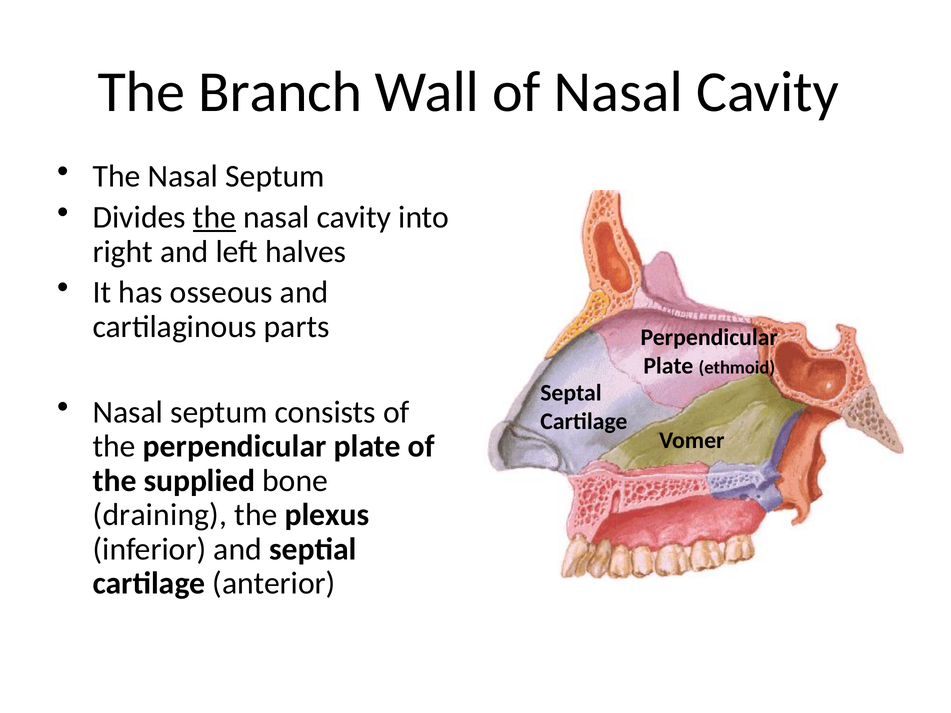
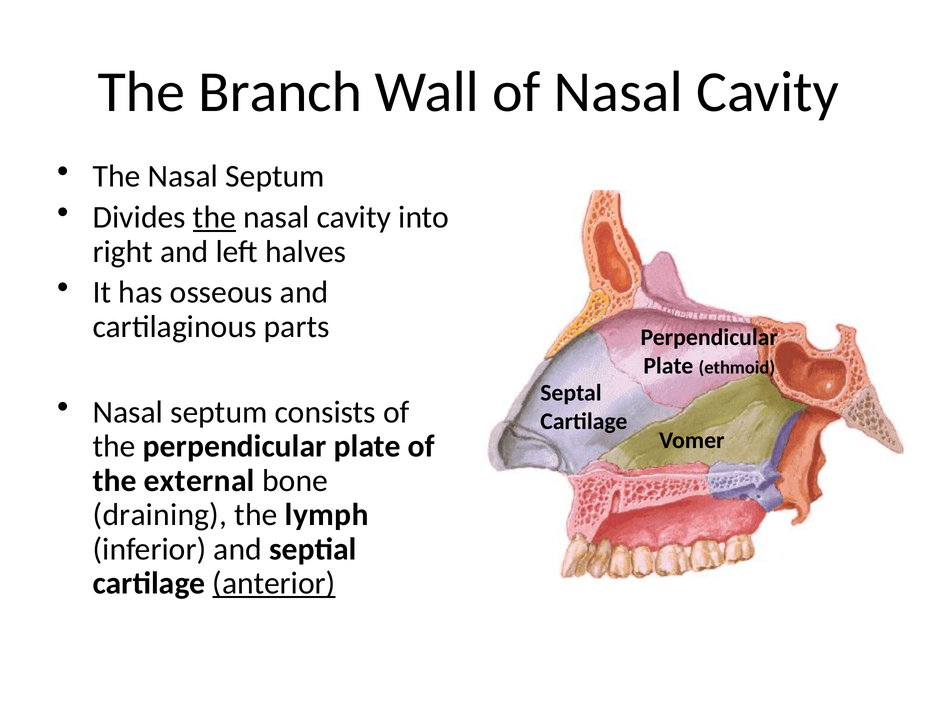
supplied: supplied -> external
plexus: plexus -> lymph
anterior underline: none -> present
